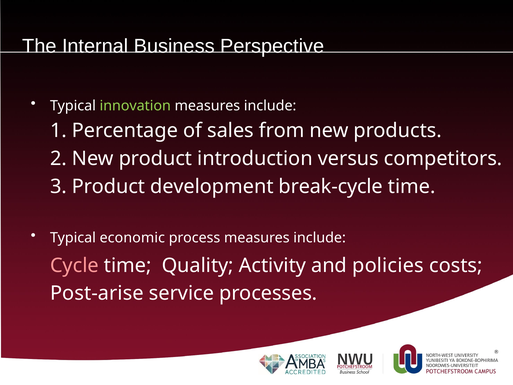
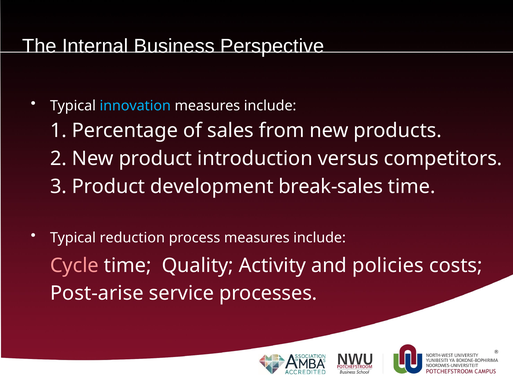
innovation colour: light green -> light blue
break-cycle: break-cycle -> break-sales
economic: economic -> reduction
